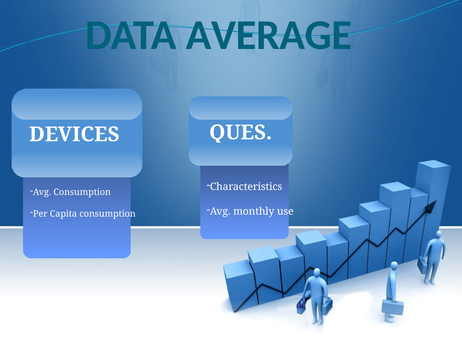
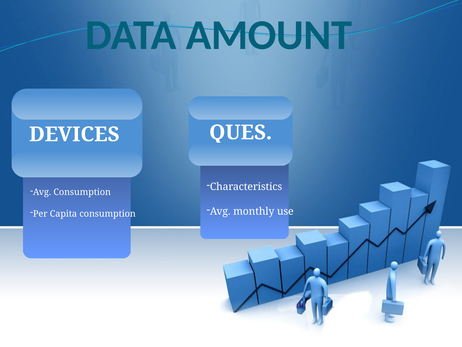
AVERAGE: AVERAGE -> AMOUNT
